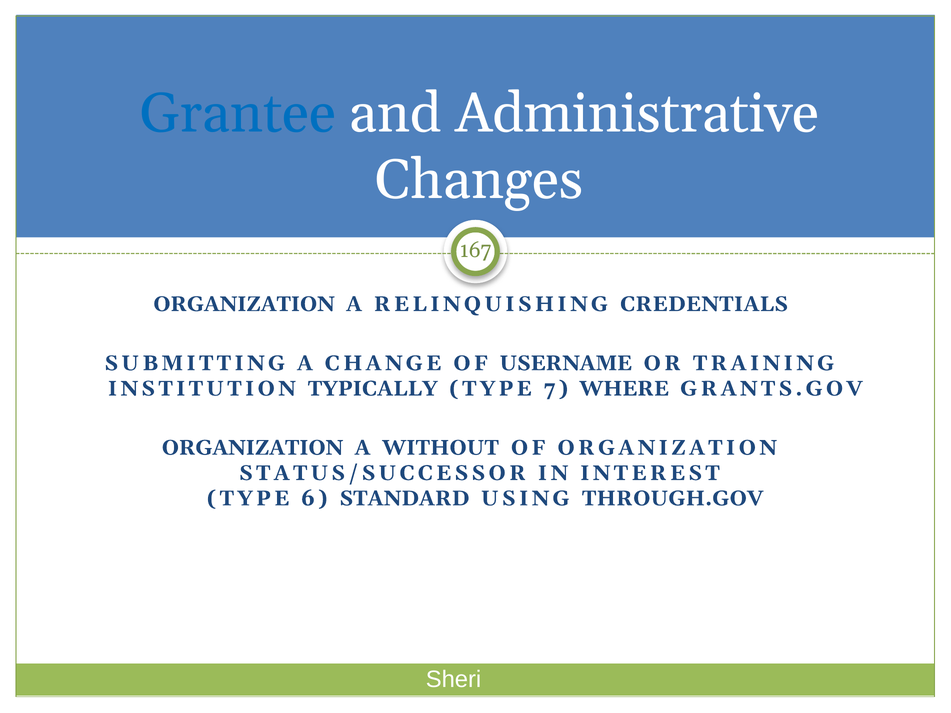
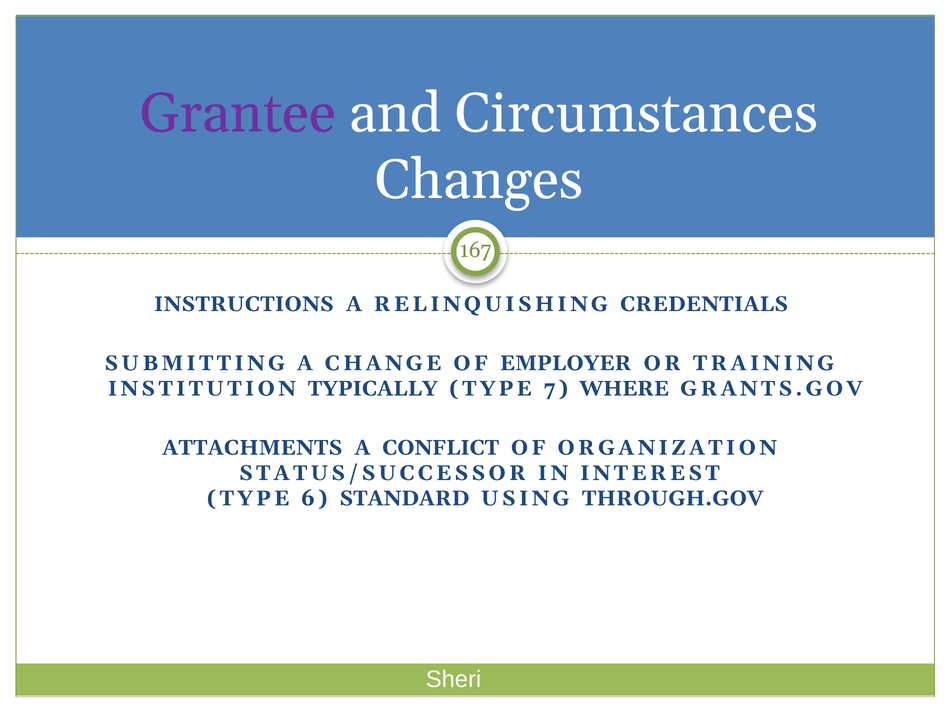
Grantee colour: blue -> purple
Administrative: Administrative -> Circumstances
ORGANIZATION at (244, 304): ORGANIZATION -> INSTRUCTIONS
USERNAME: USERNAME -> EMPLOYER
ORGANIZATION at (252, 448): ORGANIZATION -> ATTACHMENTS
WITHOUT: WITHOUT -> CONFLICT
